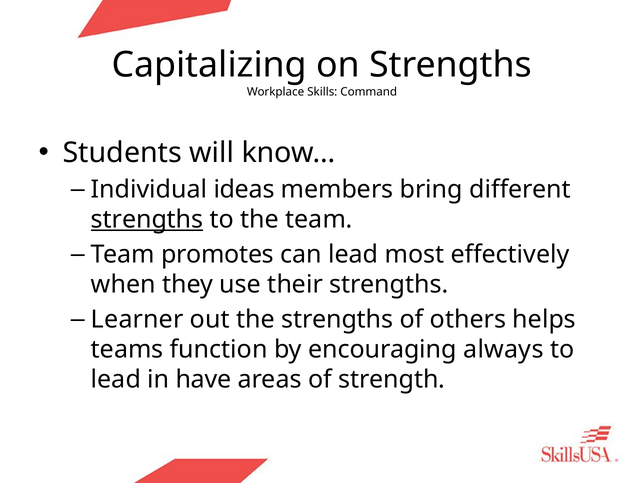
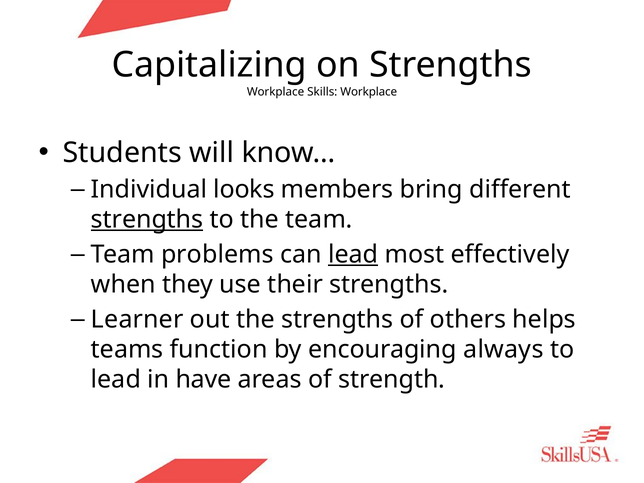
Skills Command: Command -> Workplace
ideas: ideas -> looks
promotes: promotes -> problems
lead at (353, 255) underline: none -> present
